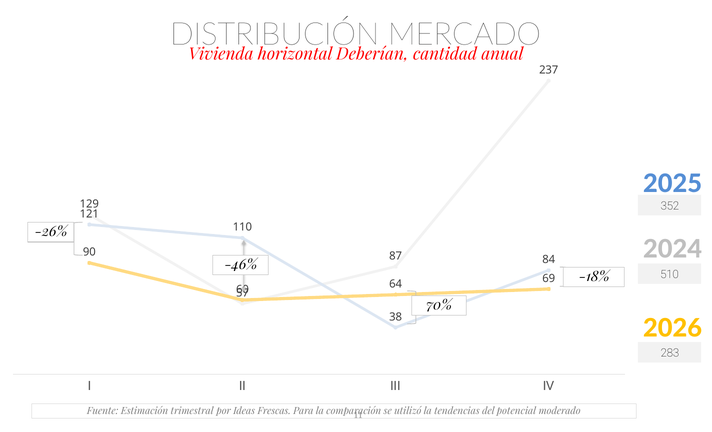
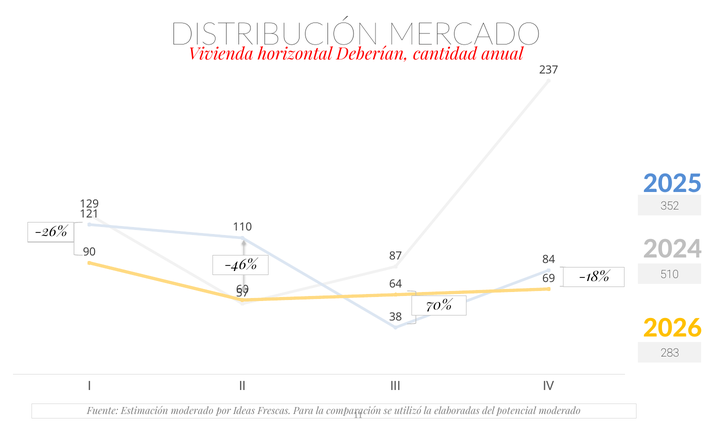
Estimación trimestral: trimestral -> moderado
tendencias: tendencias -> elaboradas
